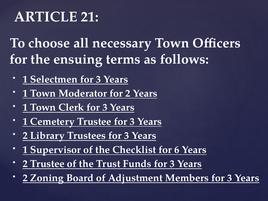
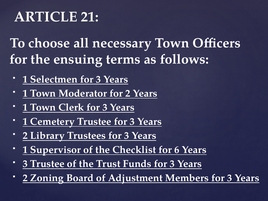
2 at (25, 164): 2 -> 3
